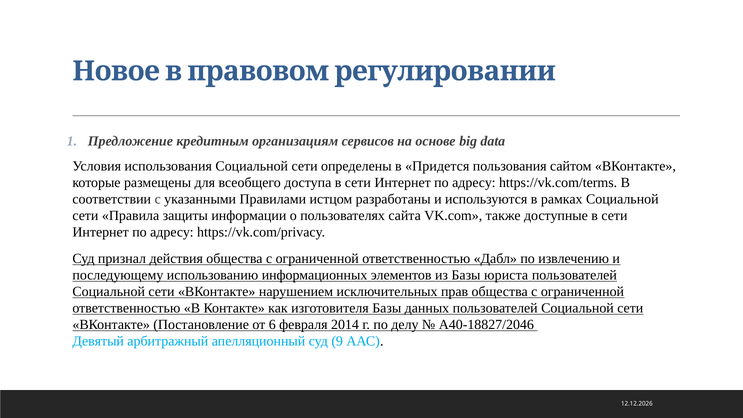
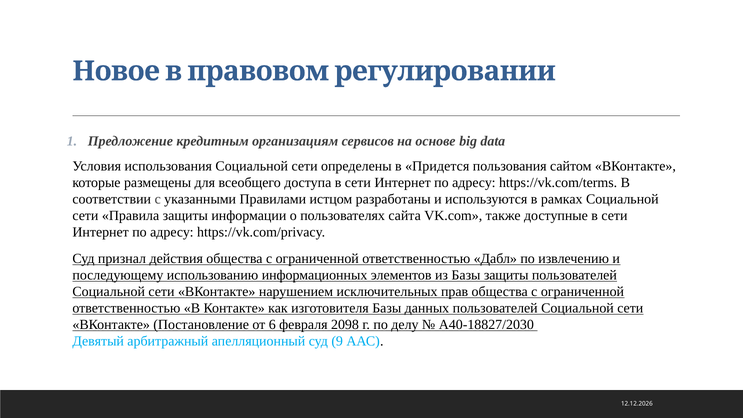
Базы юриста: юриста -> защиты
2014: 2014 -> 2098
А40-18827/2046: А40-18827/2046 -> А40-18827/2030
